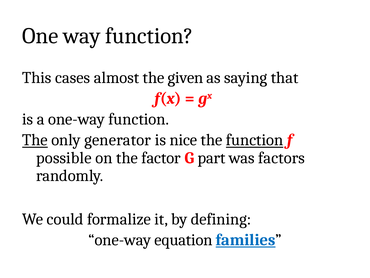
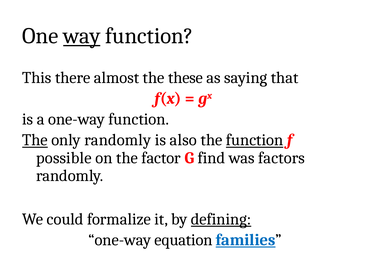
way underline: none -> present
cases: cases -> there
given: given -> these
only generator: generator -> randomly
nice: nice -> also
part: part -> find
defining underline: none -> present
